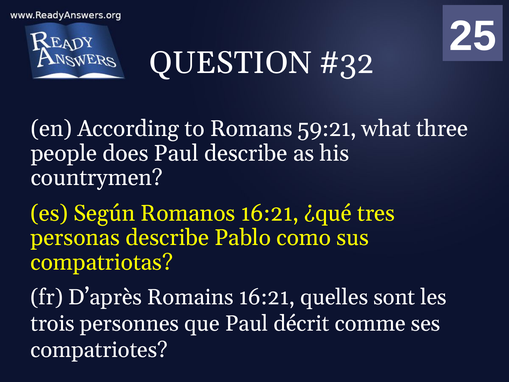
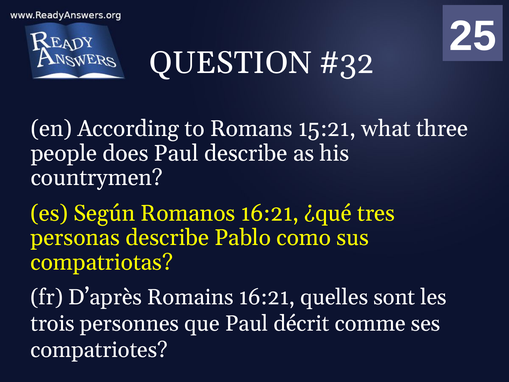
59:21: 59:21 -> 15:21
